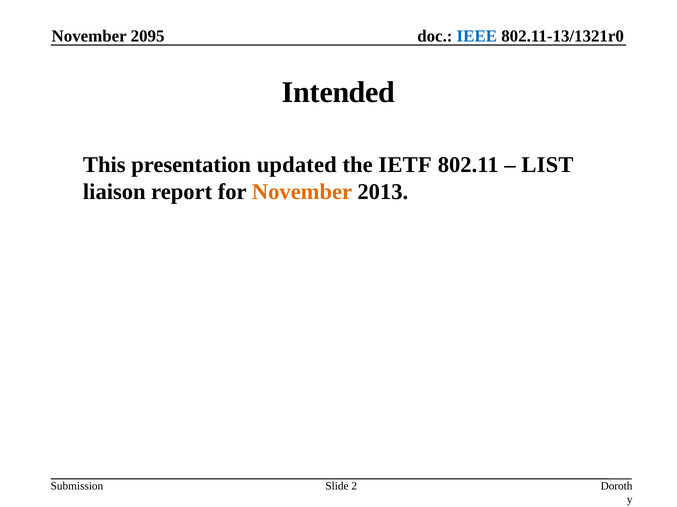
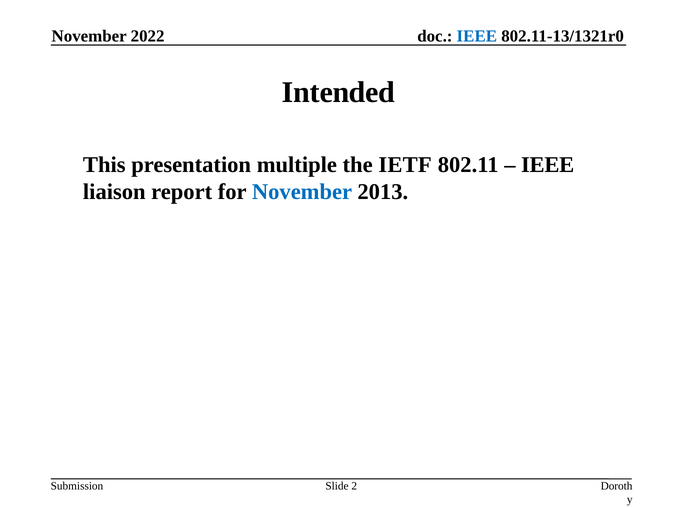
2095: 2095 -> 2022
updated: updated -> multiple
LIST at (547, 165): LIST -> IEEE
November at (302, 192) colour: orange -> blue
